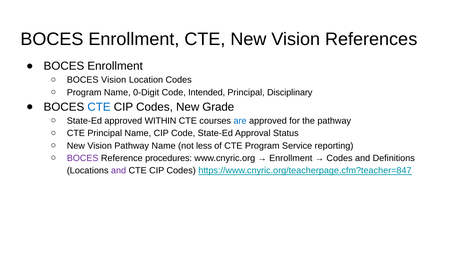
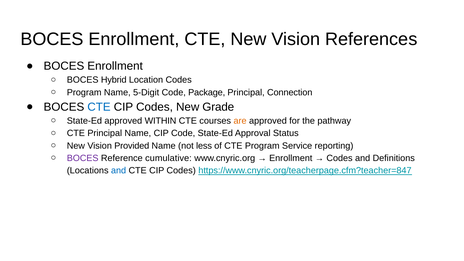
BOCES Vision: Vision -> Hybrid
0-Digit: 0-Digit -> 5-Digit
Intended: Intended -> Package
Disciplinary: Disciplinary -> Connection
are colour: blue -> orange
Vision Pathway: Pathway -> Provided
procedures: procedures -> cumulative
and at (119, 171) colour: purple -> blue
